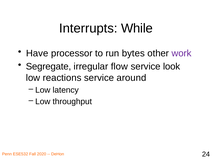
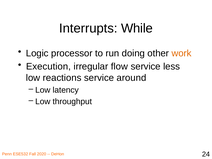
Have: Have -> Logic
bytes: bytes -> doing
work colour: purple -> orange
Segregate: Segregate -> Execution
look: look -> less
